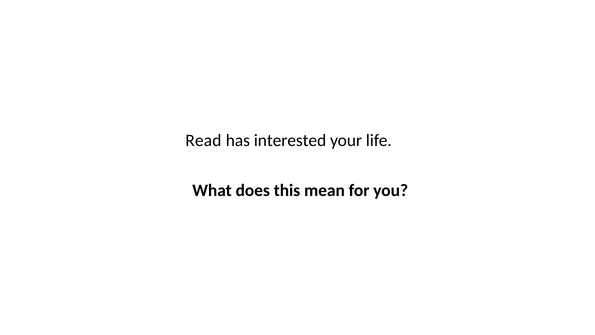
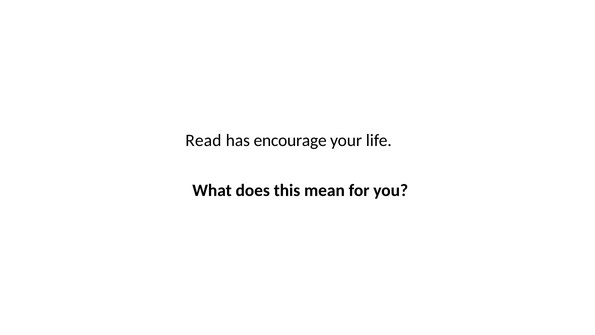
interested: interested -> encourage
